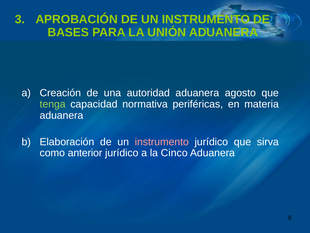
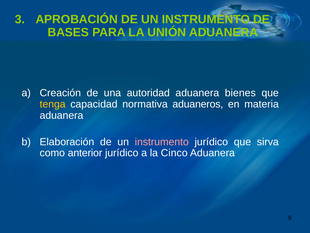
agosto: agosto -> bienes
tenga colour: light green -> yellow
periféricas: periféricas -> aduaneros
